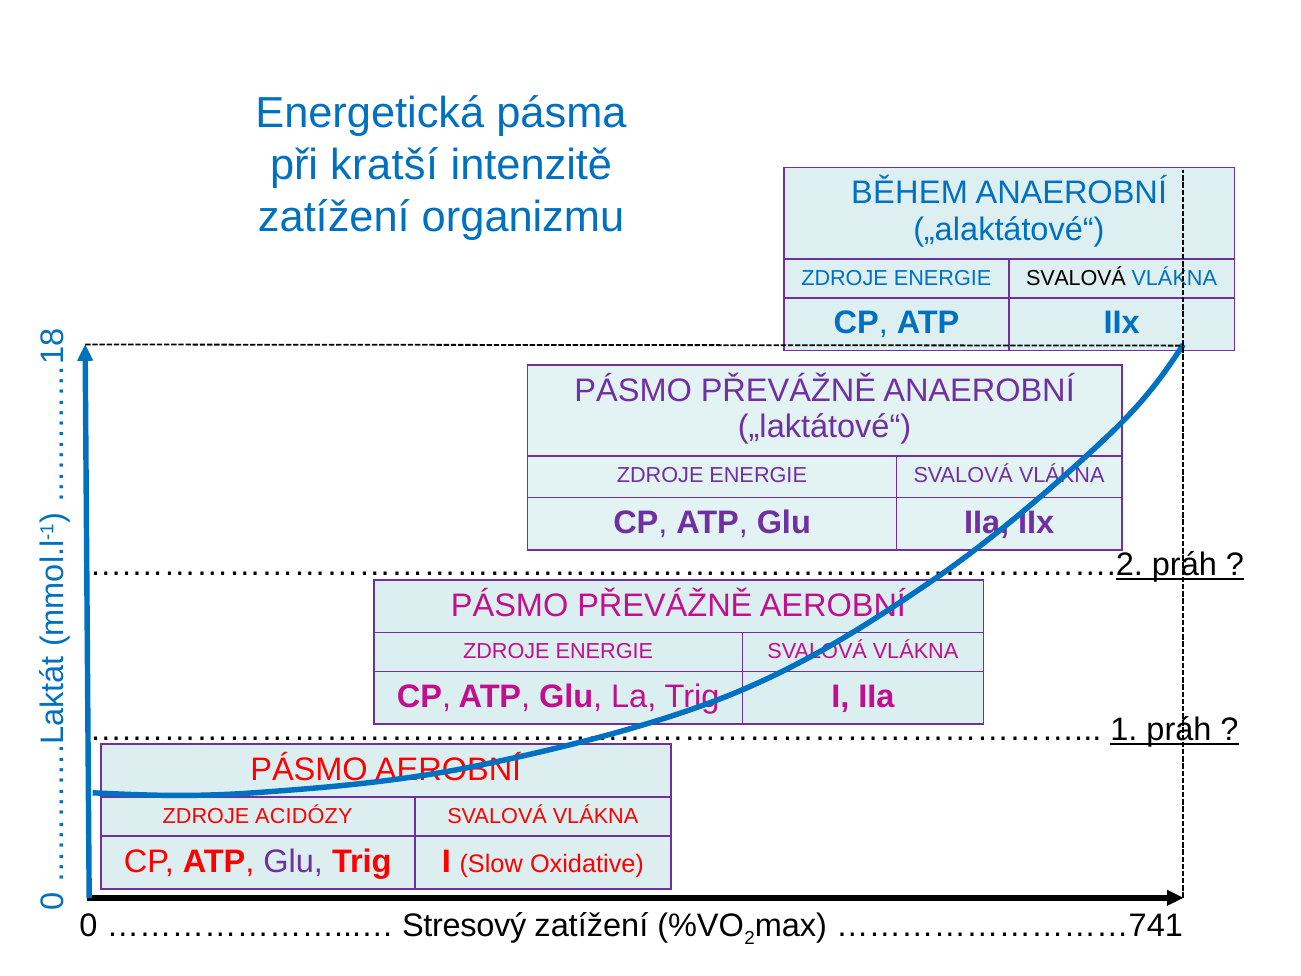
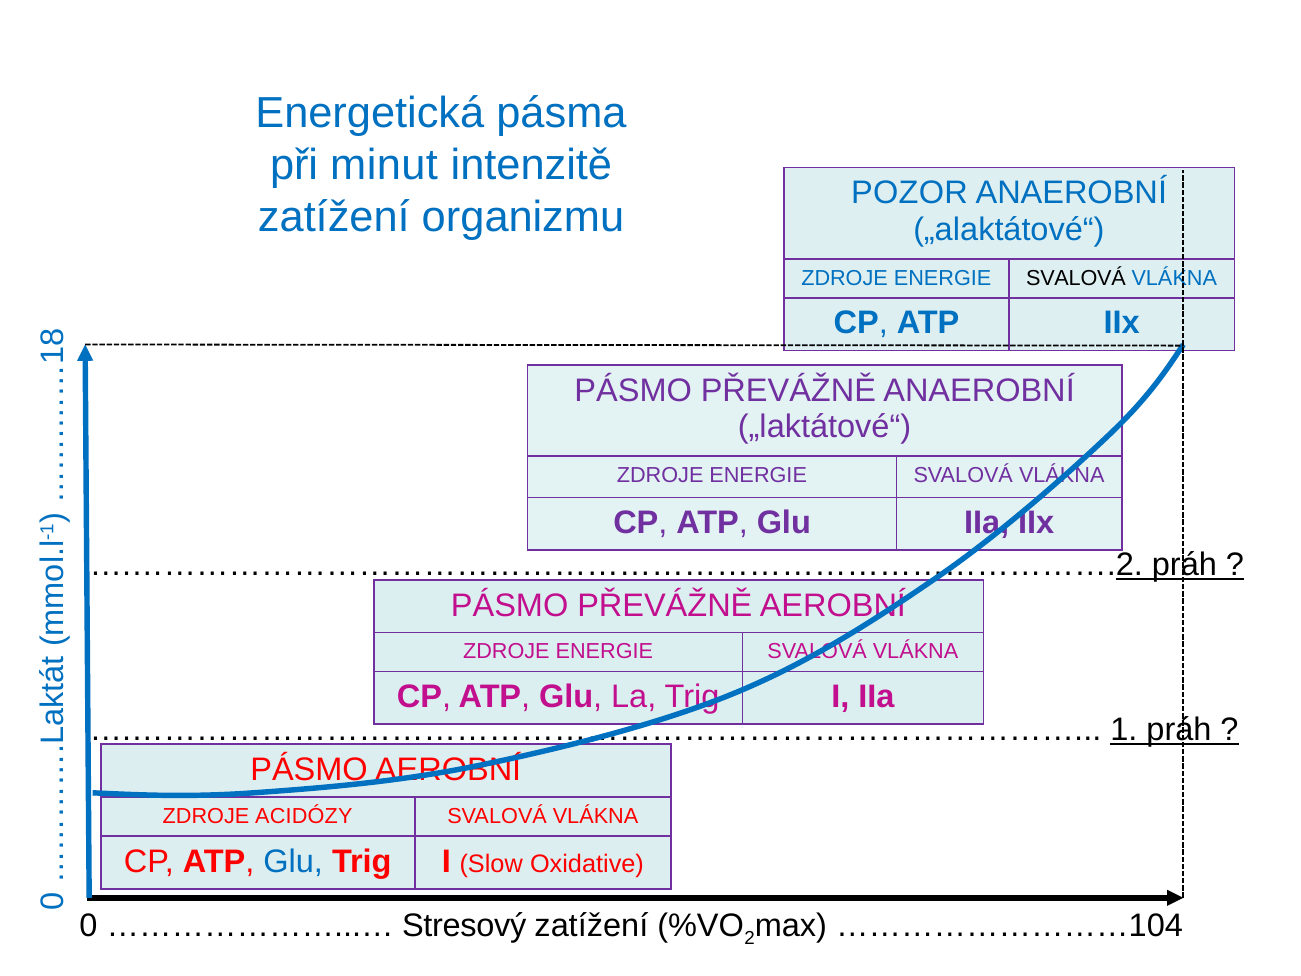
kratší: kratší -> minut
BĚHEM: BĚHEM -> POZOR
Glu at (293, 861) colour: purple -> blue
………………………741: ………………………741 -> ………………………104
